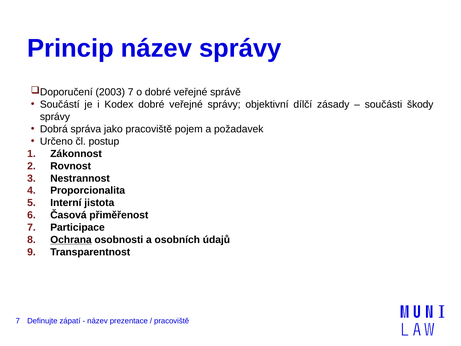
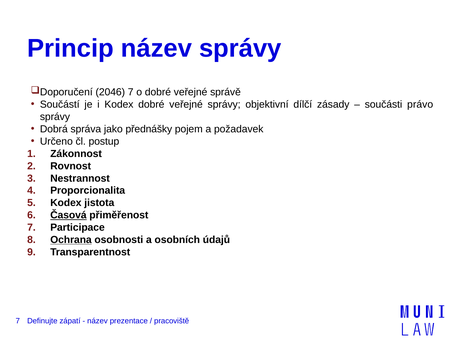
2003: 2003 -> 2046
škody: škody -> právo
jako pracoviště: pracoviště -> přednášky
Interní at (66, 203): Interní -> Kodex
Časová underline: none -> present
